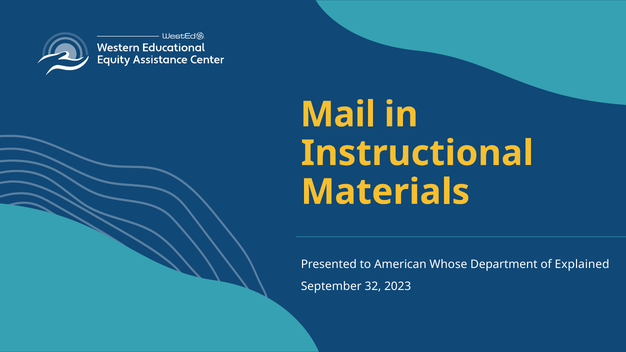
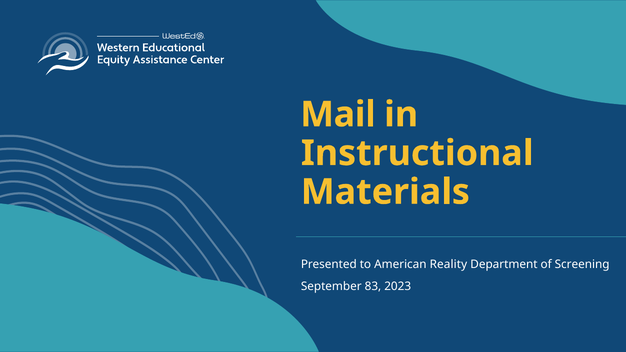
Whose: Whose -> Reality
Explained: Explained -> Screening
32: 32 -> 83
